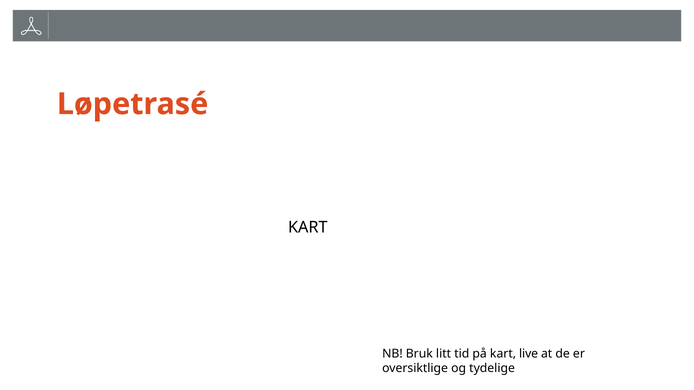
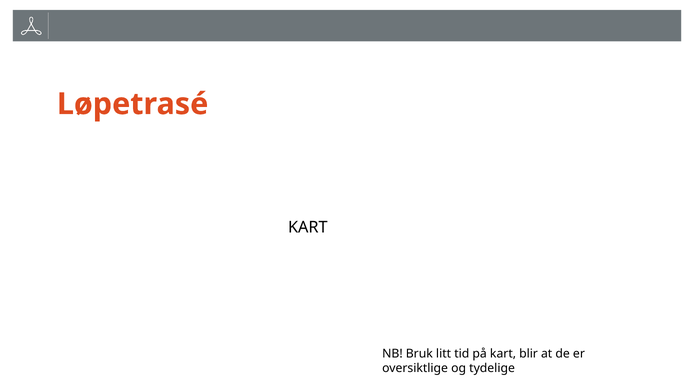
live: live -> blir
